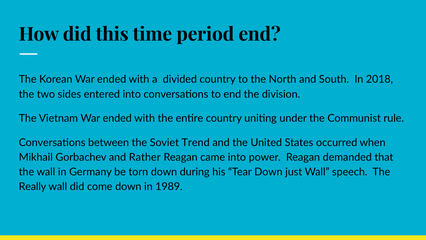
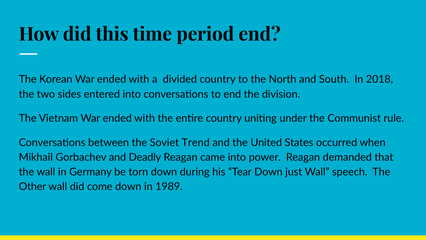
Rather: Rather -> Deadly
Really: Really -> Other
